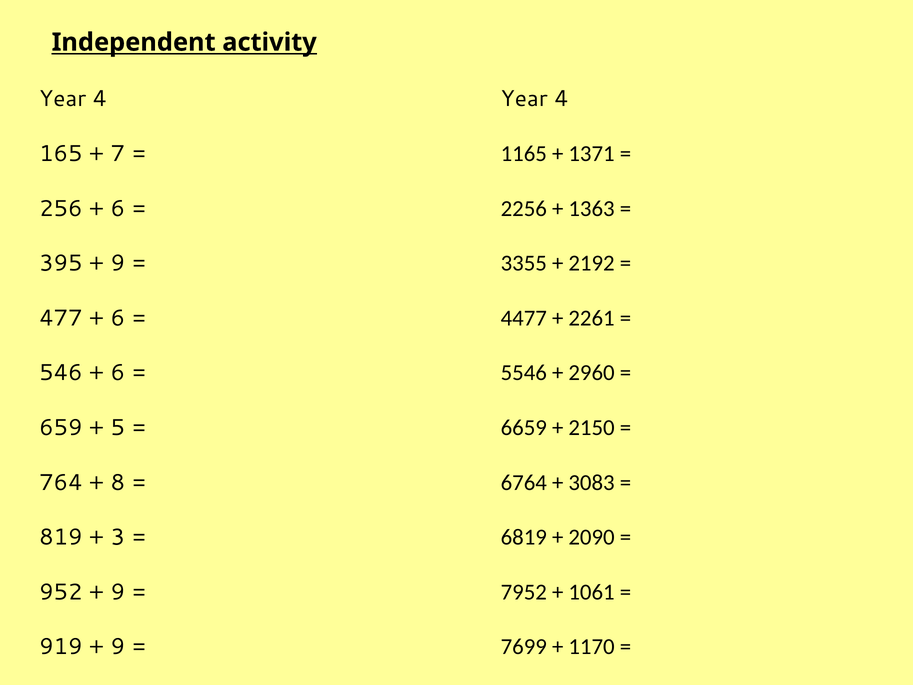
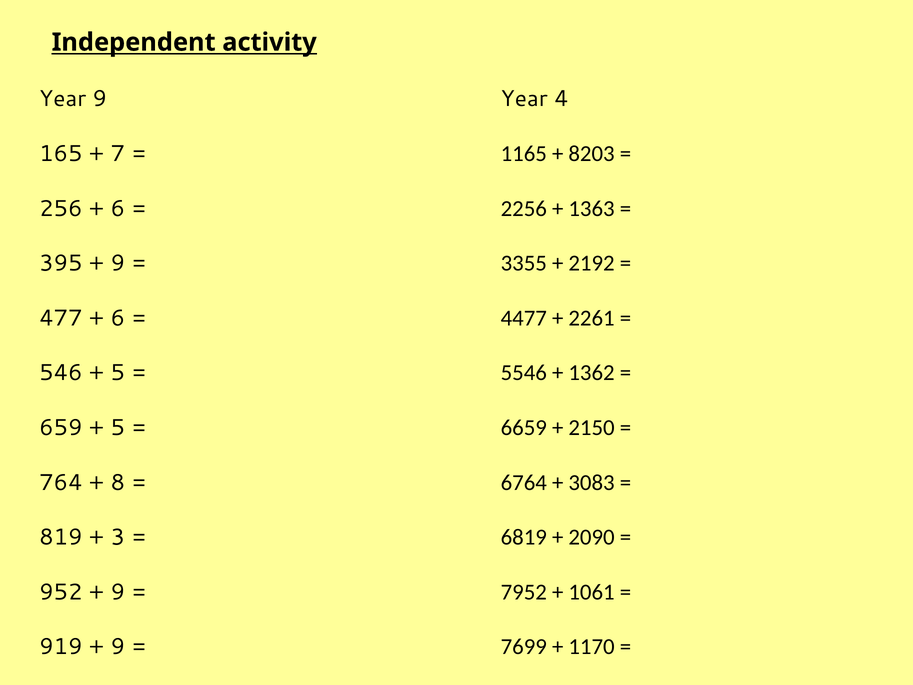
4 at (100, 99): 4 -> 9
1371: 1371 -> 8203
2960: 2960 -> 1362
6 at (118, 373): 6 -> 5
